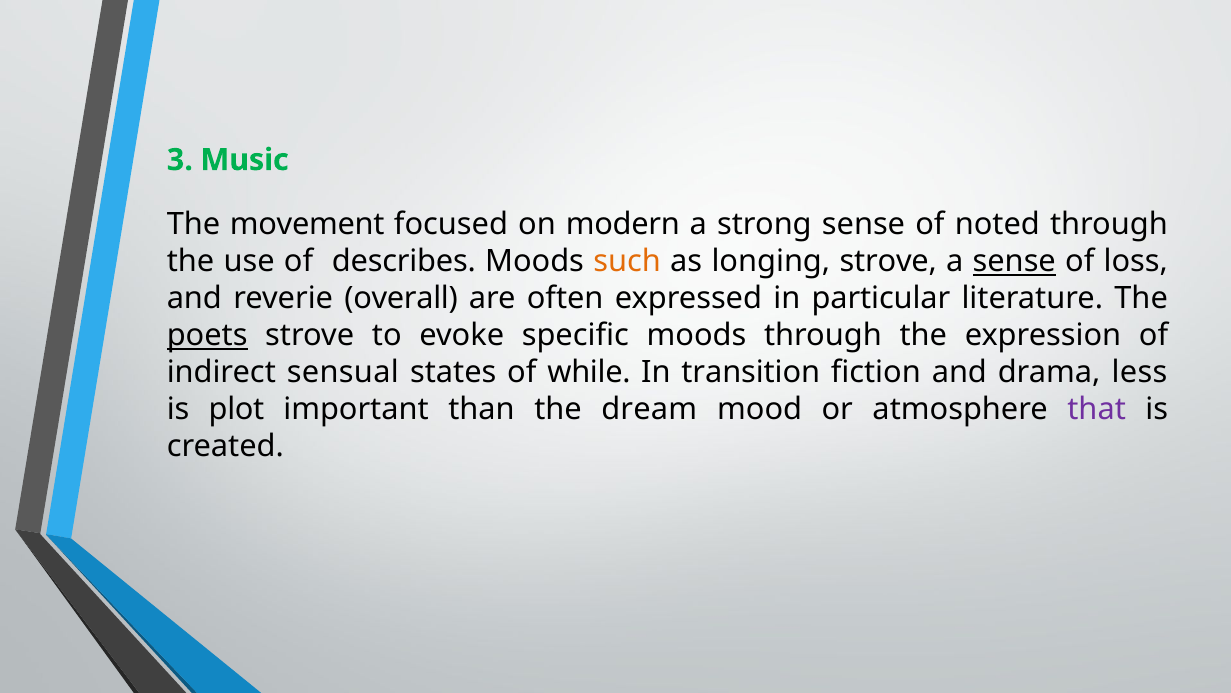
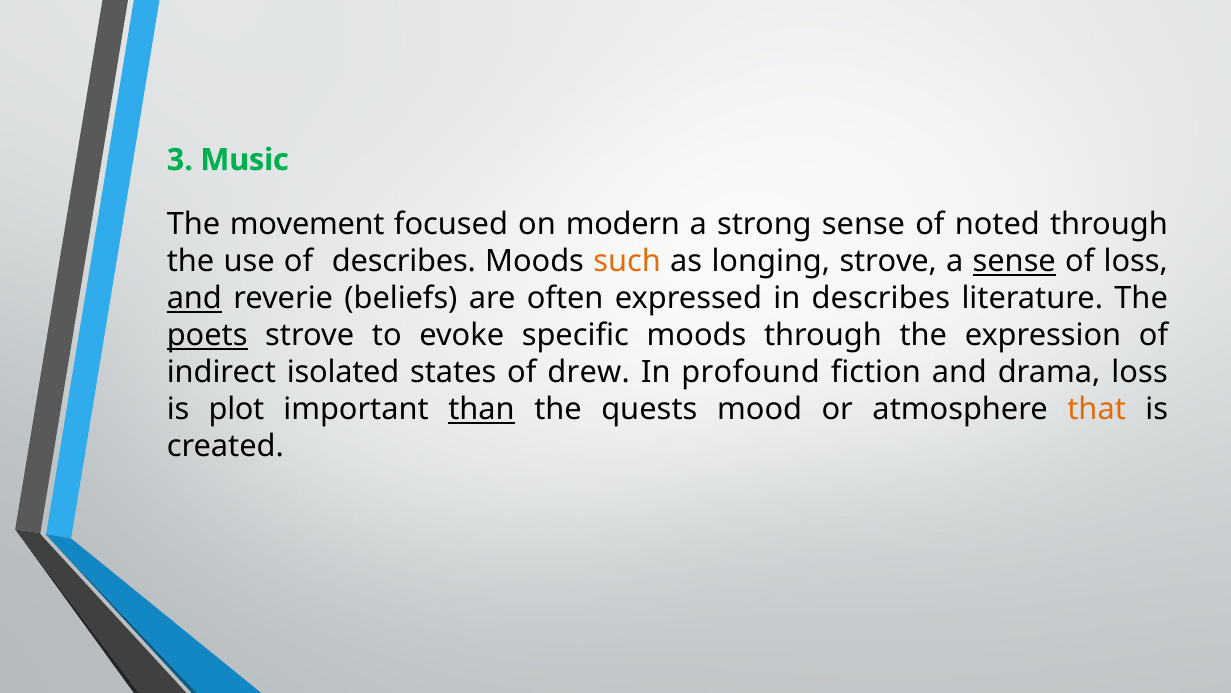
and at (194, 298) underline: none -> present
overall: overall -> beliefs
in particular: particular -> describes
sensual: sensual -> isolated
while: while -> drew
transition: transition -> profound
drama less: less -> loss
than underline: none -> present
dream: dream -> quests
that colour: purple -> orange
